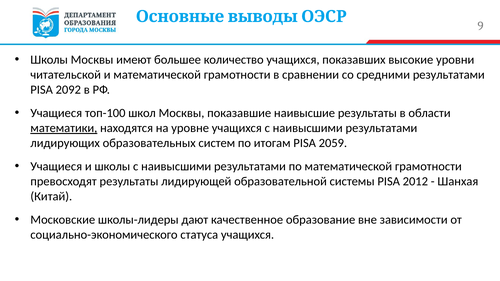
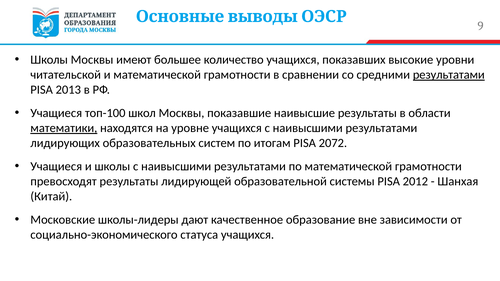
результатами at (449, 75) underline: none -> present
2092: 2092 -> 2013
2059: 2059 -> 2072
